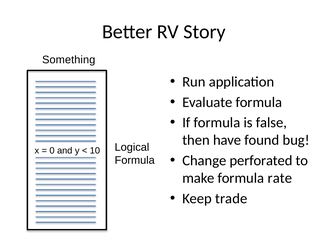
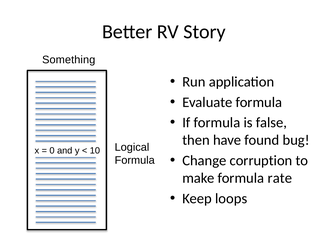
perforated: perforated -> corruption
trade: trade -> loops
